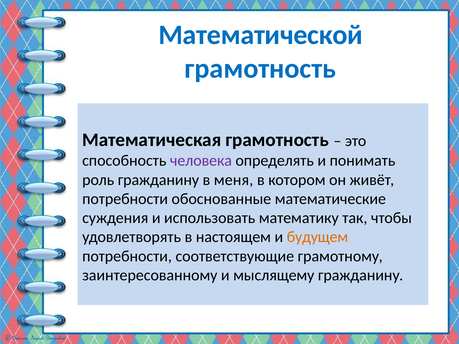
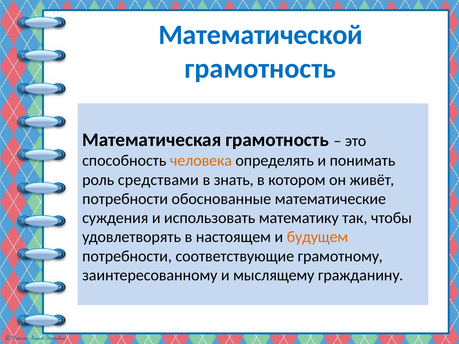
человека colour: purple -> orange
роль гражданину: гражданину -> средствами
меня: меня -> знать
